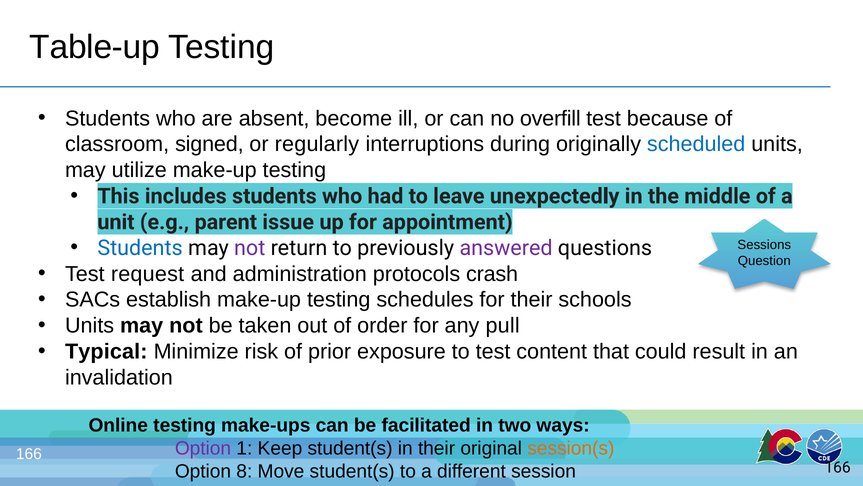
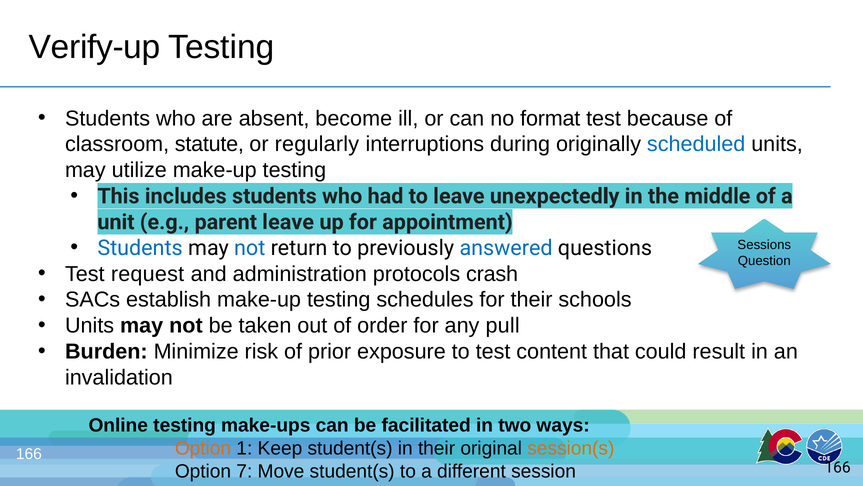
Table-up: Table-up -> Verify-up
overfill: overfill -> format
signed: signed -> statute
parent issue: issue -> leave
not at (250, 248) colour: purple -> blue
answered colour: purple -> blue
Typical: Typical -> Burden
Option at (203, 448) colour: purple -> orange
8: 8 -> 7
